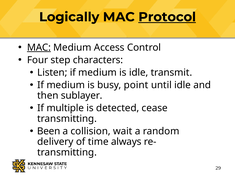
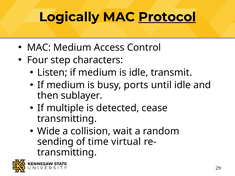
MAC at (39, 48) underline: present -> none
point: point -> ports
Been: Been -> Wide
delivery: delivery -> sending
always: always -> virtual
